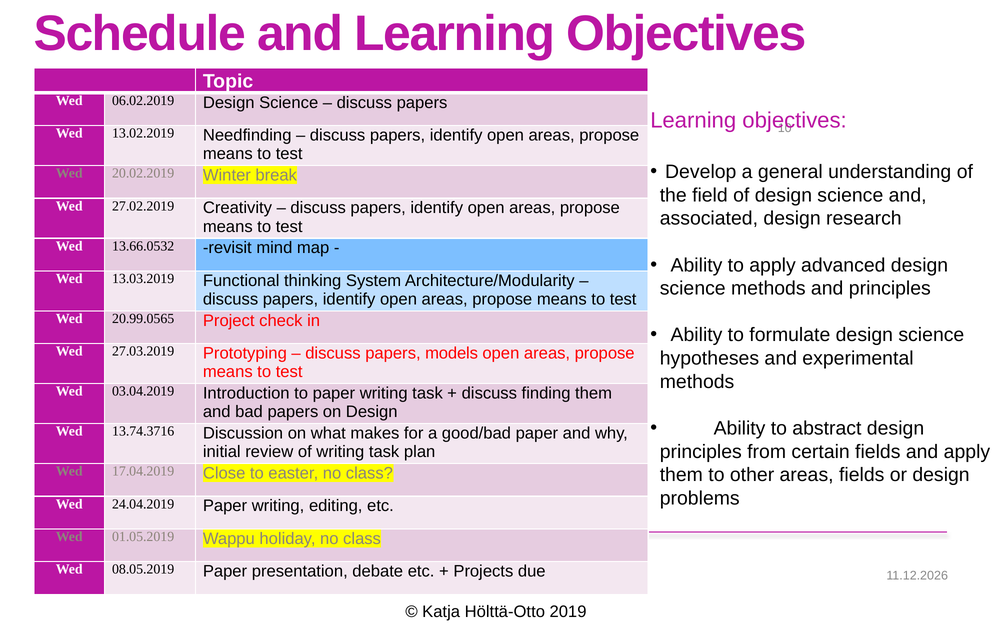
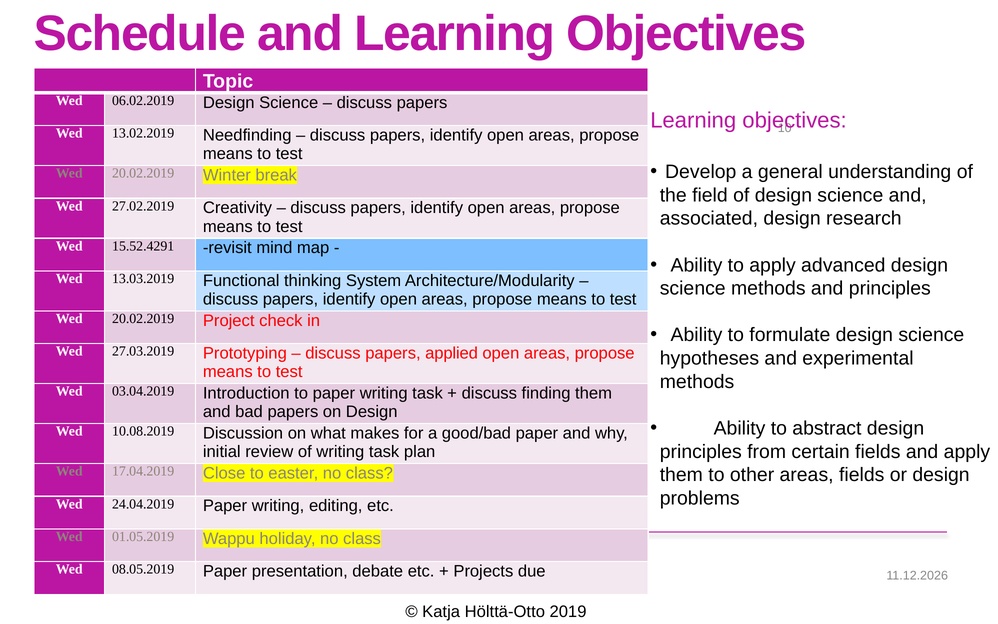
13.66.0532: 13.66.0532 -> 15.52.4291
20.99.0565 at (143, 319): 20.99.0565 -> 20.02.2019
models: models -> applied
13.74.3716: 13.74.3716 -> 10.08.2019
